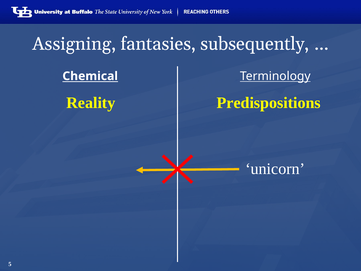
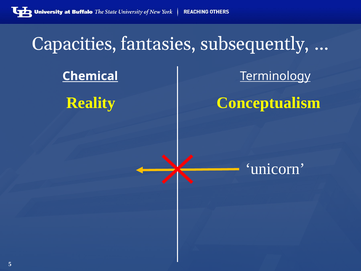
Assigning: Assigning -> Capacities
Predispositions: Predispositions -> Conceptualism
